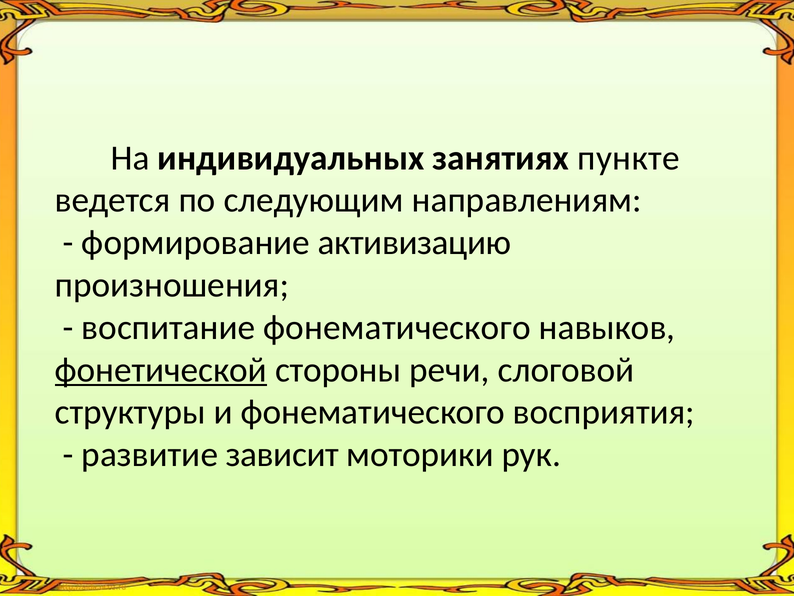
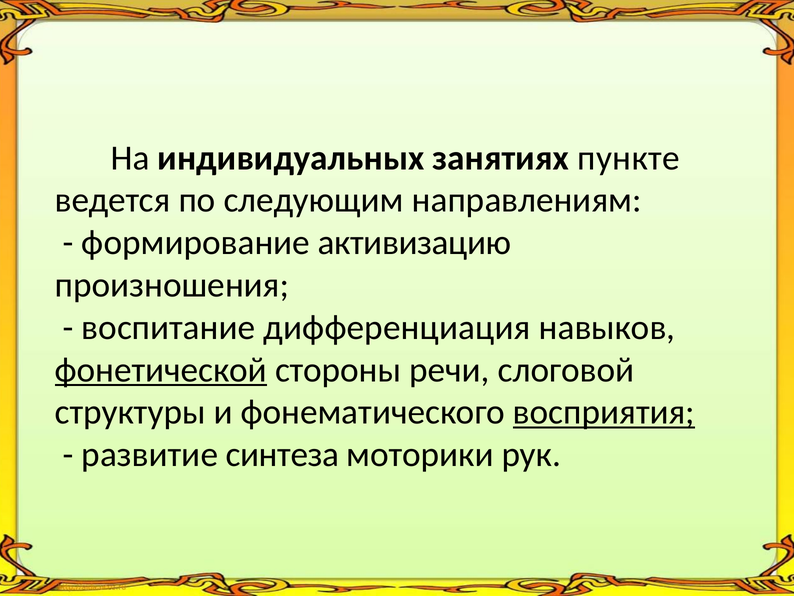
воспитание фонематического: фонематического -> дифференциация
восприятия underline: none -> present
зависит: зависит -> синтеза
